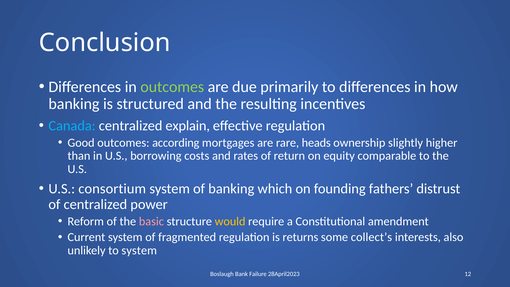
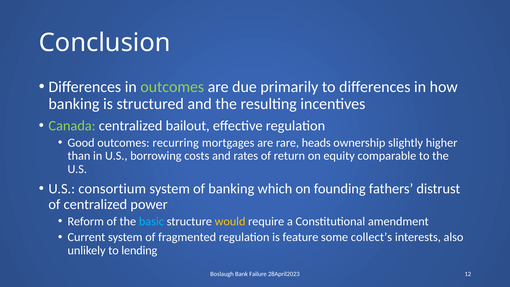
Canada colour: light blue -> light green
explain: explain -> bailout
according: according -> recurring
basic colour: pink -> light blue
returns: returns -> feature
to system: system -> lending
